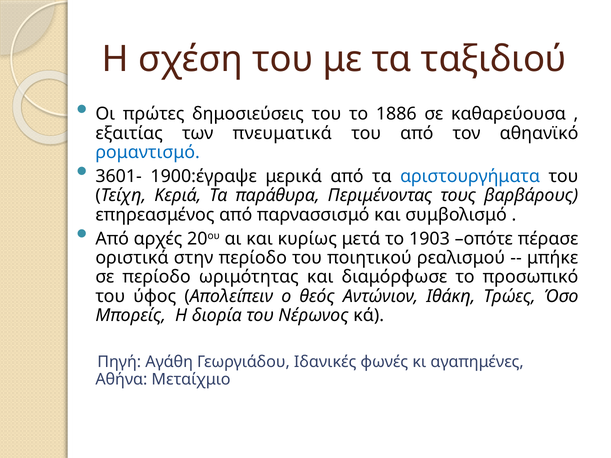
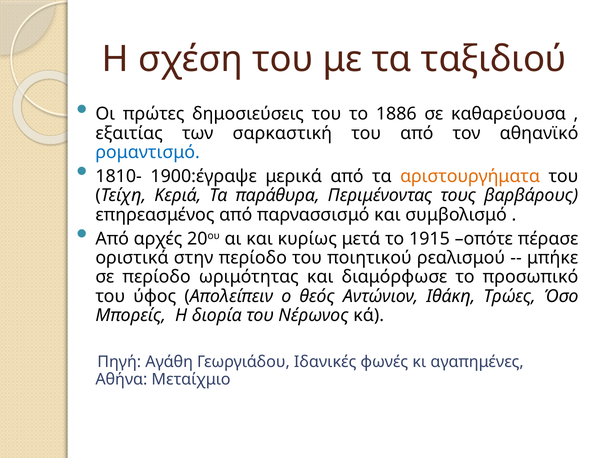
πνευματικά: πνευματικά -> σαρκαστική
3601-: 3601- -> 1810-
αριστουργήματα colour: blue -> orange
1903: 1903 -> 1915
